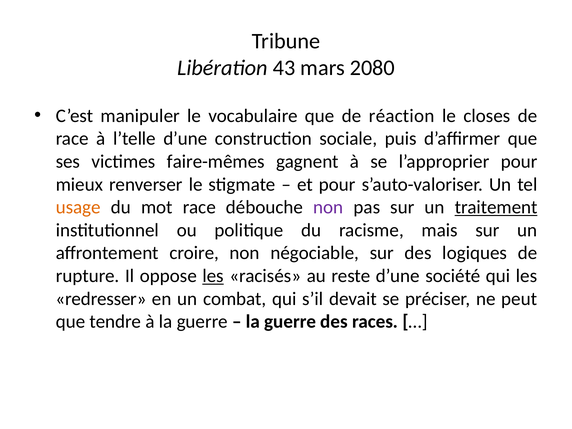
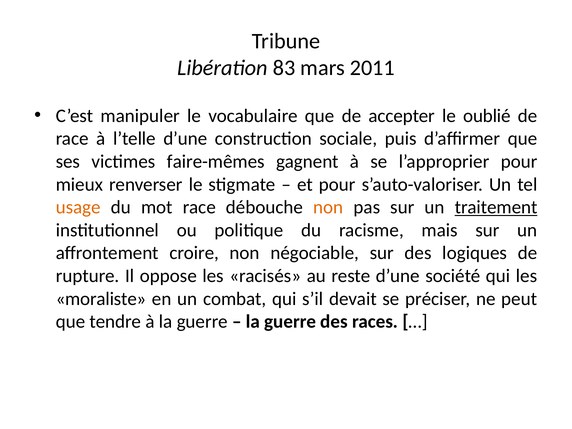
43: 43 -> 83
2080: 2080 -> 2011
réaction: réaction -> accepter
closes: closes -> oublié
non at (328, 207) colour: purple -> orange
les at (213, 276) underline: present -> none
redresser: redresser -> moraliste
